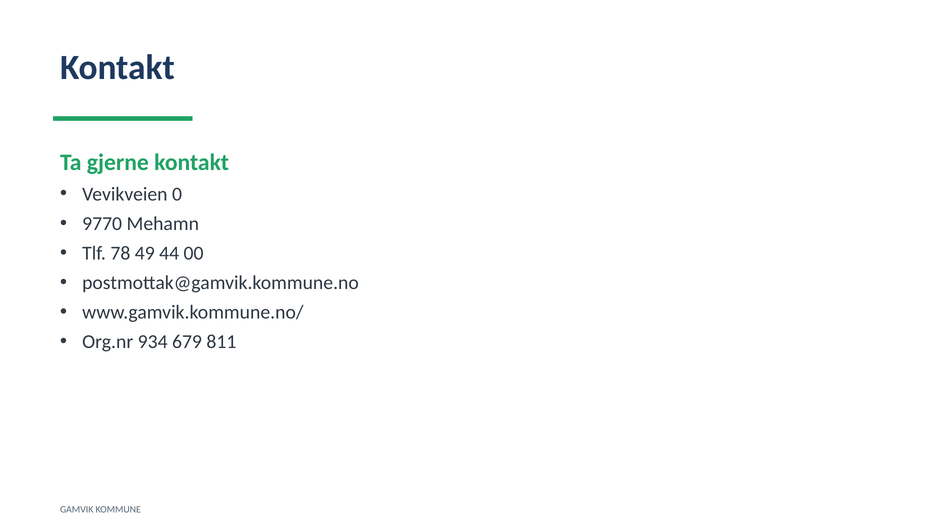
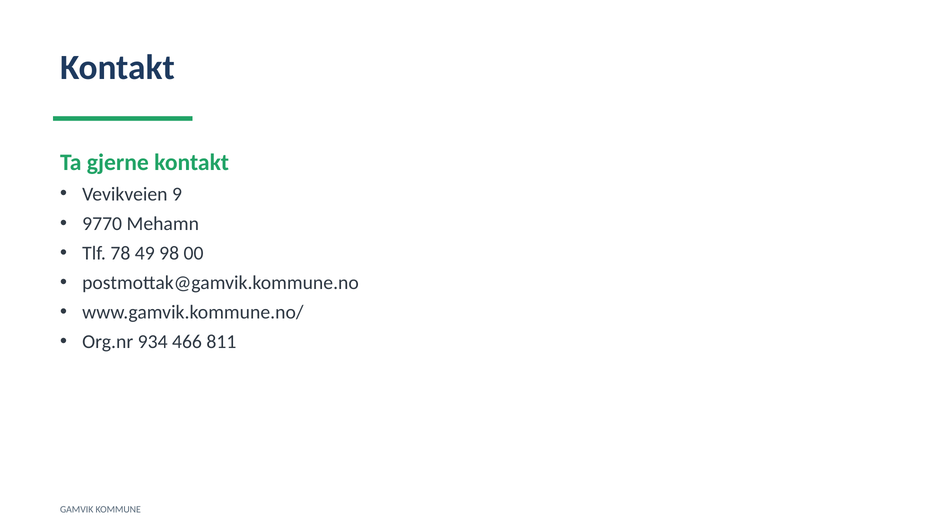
0: 0 -> 9
44: 44 -> 98
679: 679 -> 466
